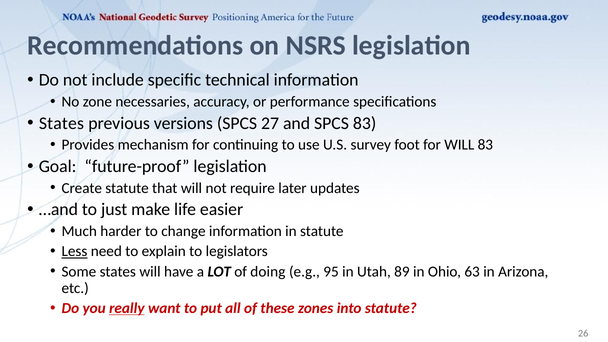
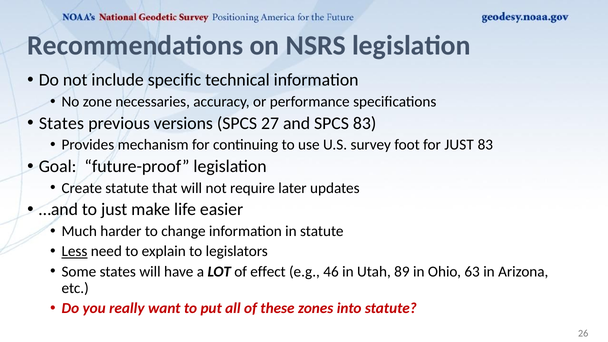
for WILL: WILL -> JUST
doing: doing -> effect
95: 95 -> 46
really underline: present -> none
